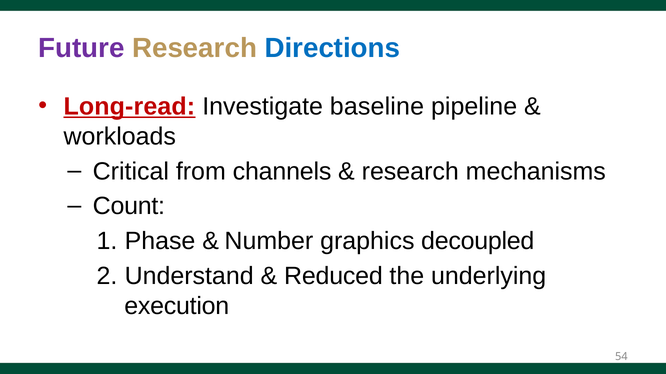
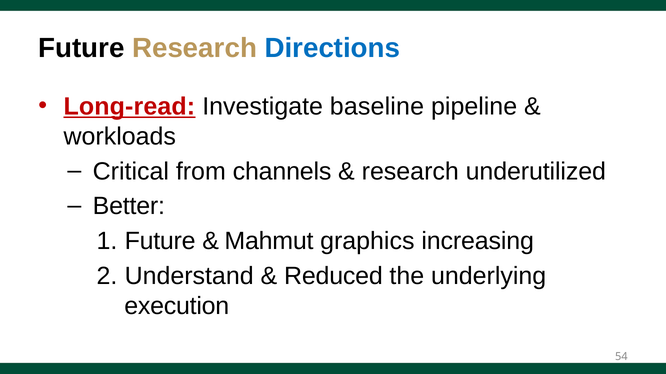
Future at (81, 48) colour: purple -> black
mechanisms: mechanisms -> underutilized
Count: Count -> Better
Phase at (160, 242): Phase -> Future
Number: Number -> Mahmut
decoupled: decoupled -> increasing
